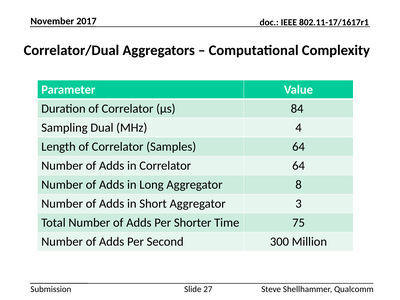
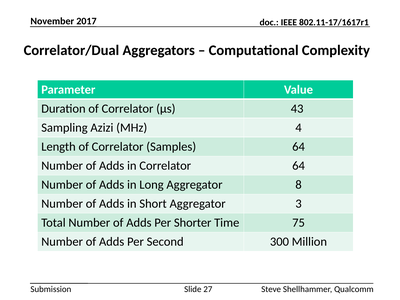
84: 84 -> 43
Dual: Dual -> Azizi
